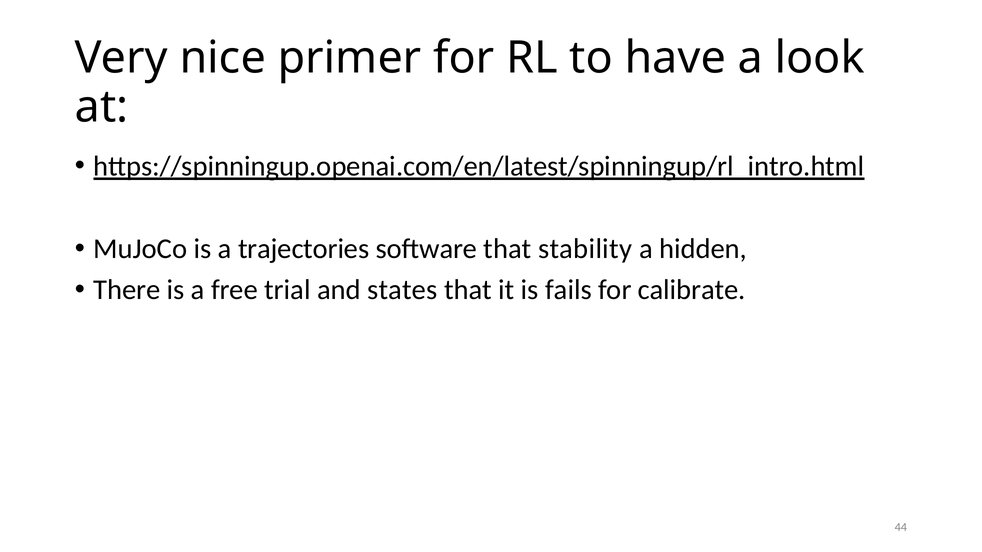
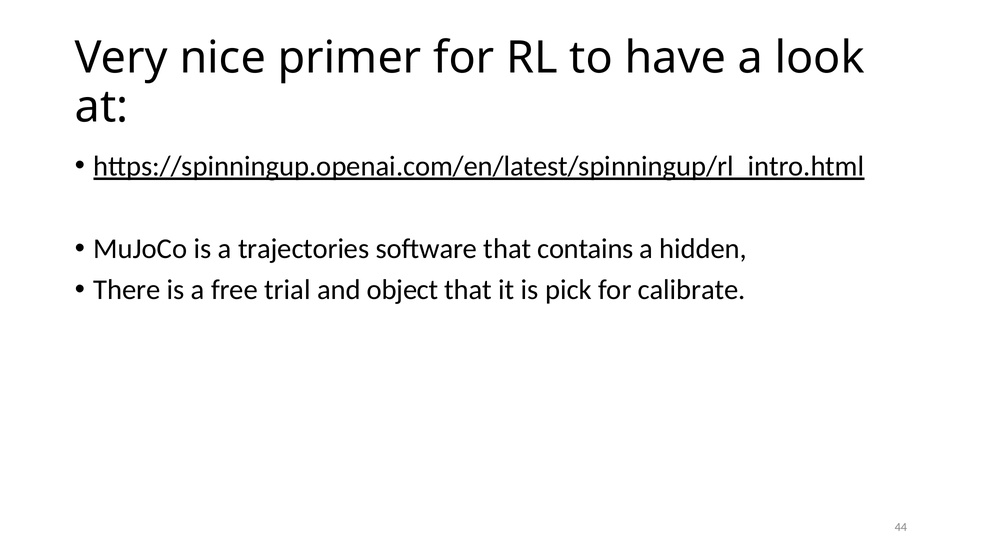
stability: stability -> contains
states: states -> object
fails: fails -> pick
